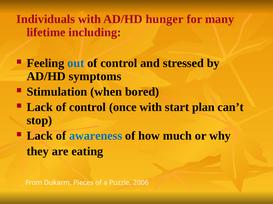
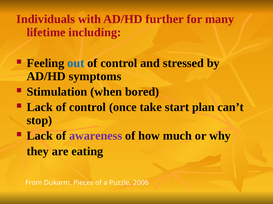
hunger: hunger -> further
once with: with -> take
awareness colour: blue -> purple
